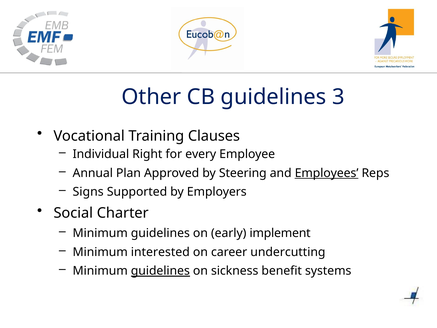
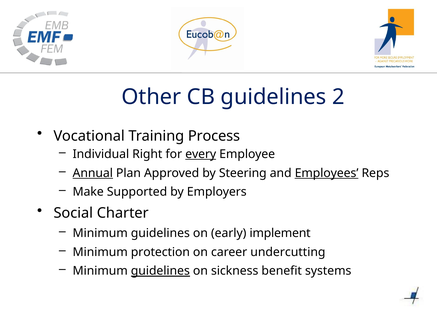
3: 3 -> 2
Clauses: Clauses -> Process
every underline: none -> present
Annual underline: none -> present
Signs: Signs -> Make
interested: interested -> protection
